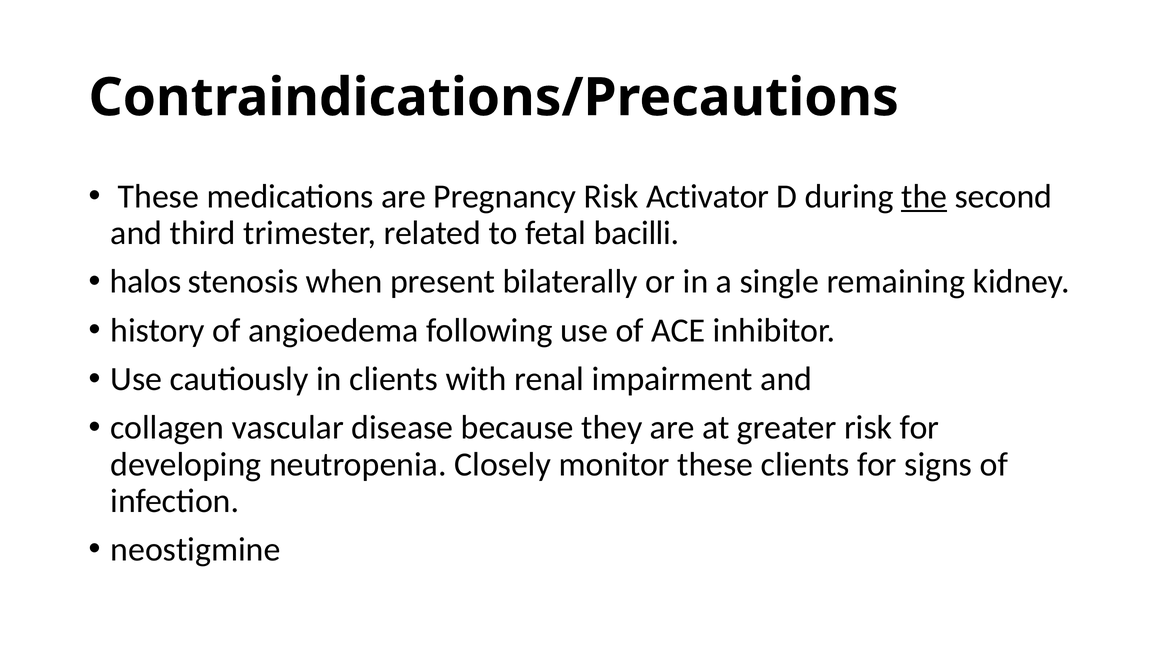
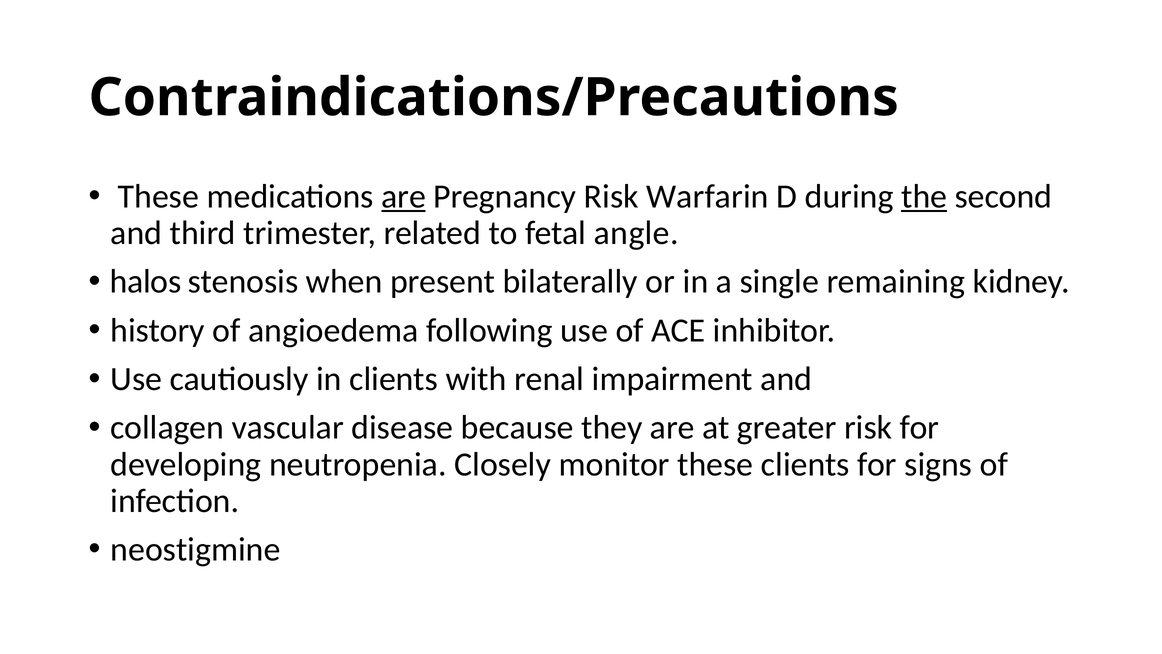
are at (404, 196) underline: none -> present
Activator: Activator -> Warfarin
bacilli: bacilli -> angle
